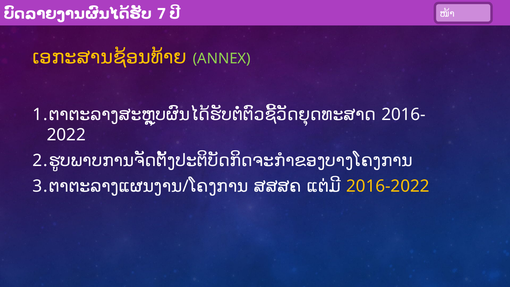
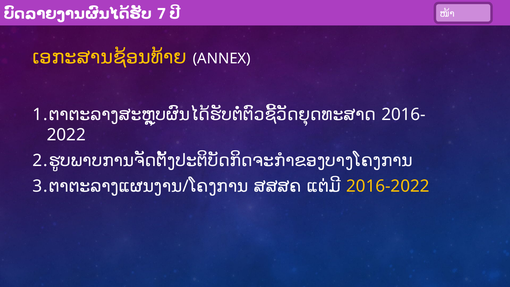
ANNEX colour: light green -> white
